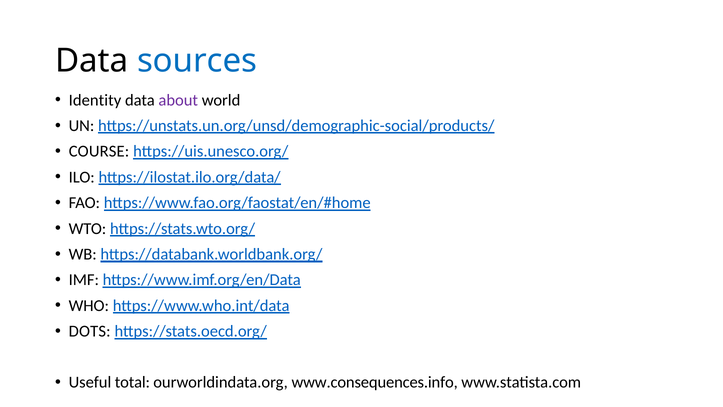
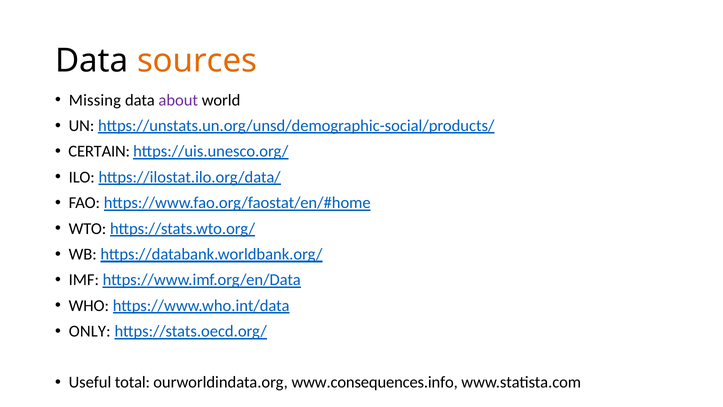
sources colour: blue -> orange
Identity: Identity -> Missing
COURSE: COURSE -> CERTAIN
DOTS: DOTS -> ONLY
